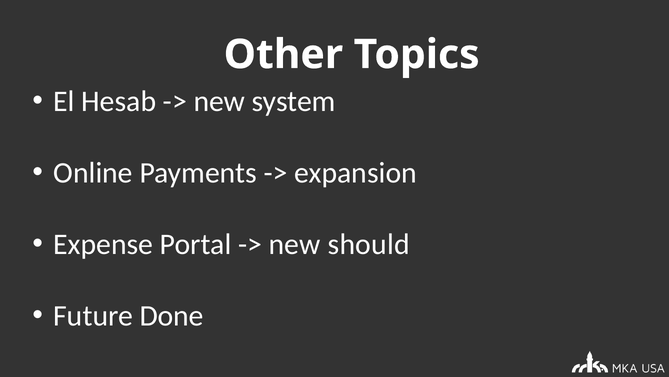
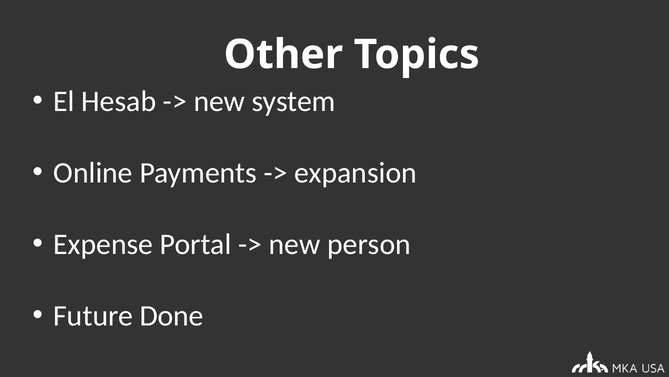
should: should -> person
